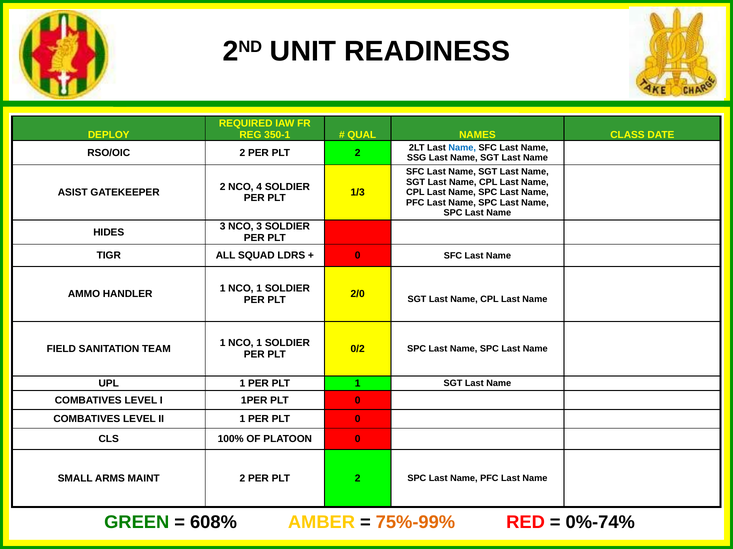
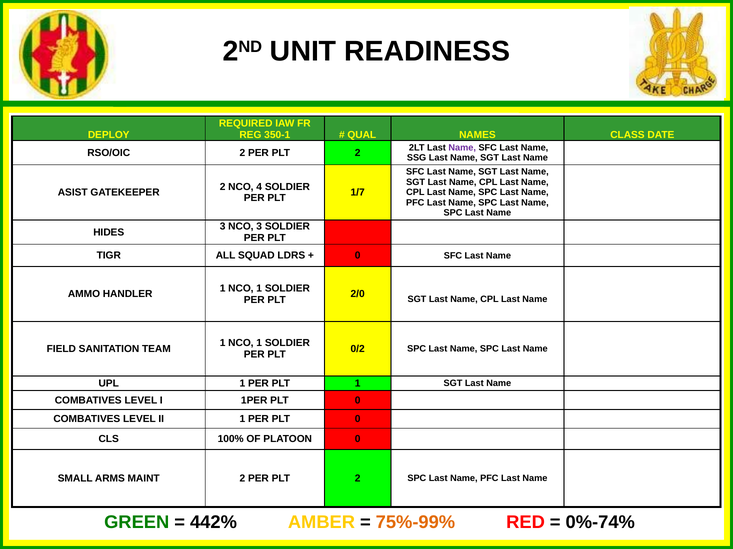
Name at (462, 148) colour: blue -> purple
1/3: 1/3 -> 1/7
608%: 608% -> 442%
